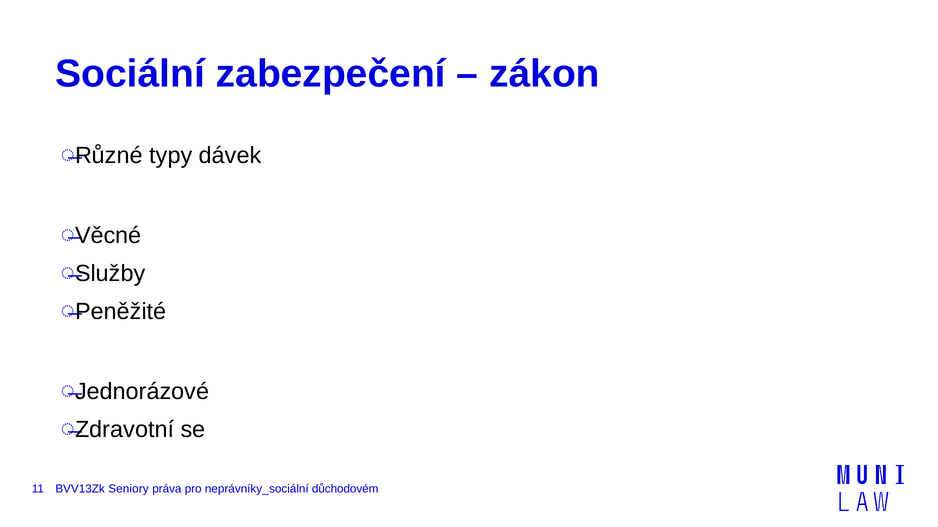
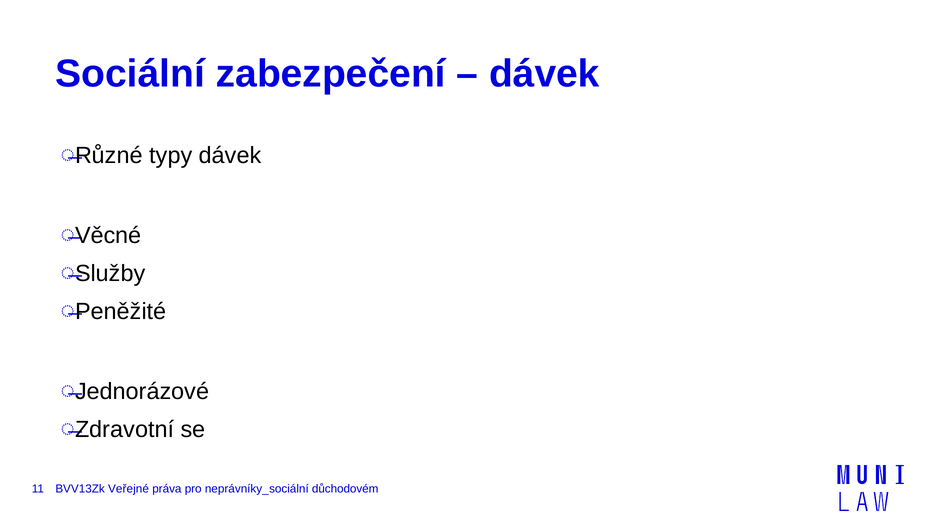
zákon at (544, 74): zákon -> dávek
Seniory: Seniory -> Veřejné
